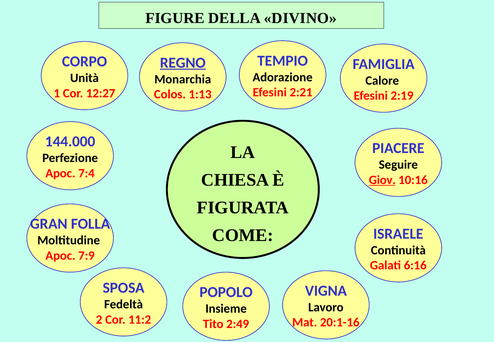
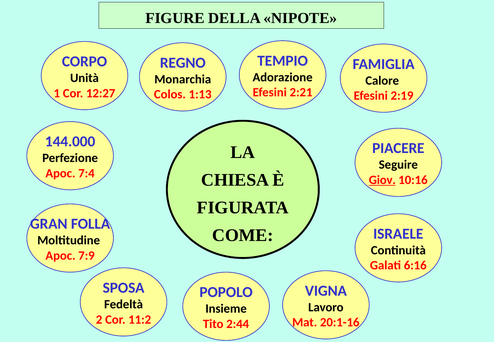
DIVINO: DIVINO -> NIPOTE
REGNO underline: present -> none
2:49: 2:49 -> 2:44
